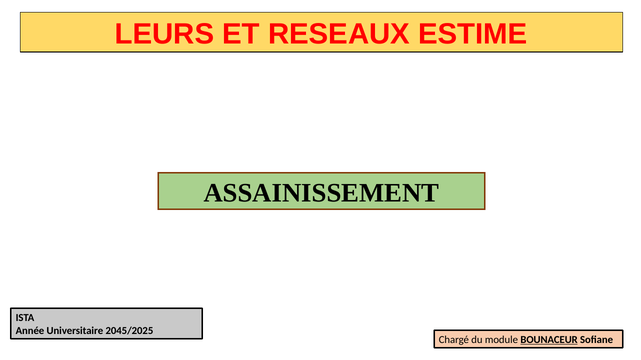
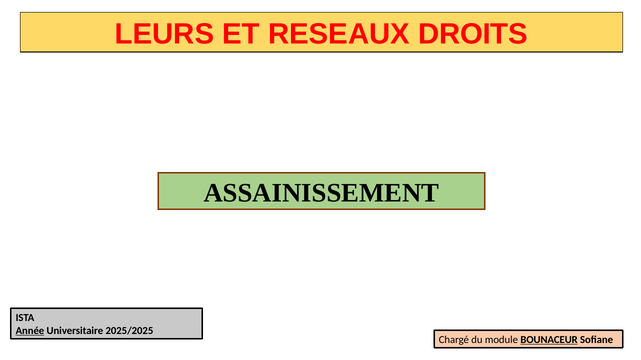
ESTIME: ESTIME -> DROITS
Année underline: none -> present
2045/2025: 2045/2025 -> 2025/2025
